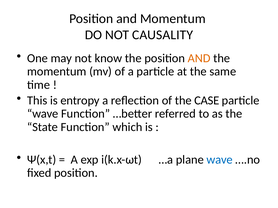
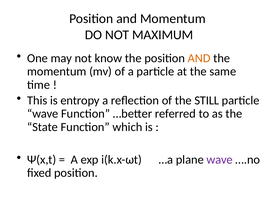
CAUSALITY: CAUSALITY -> MAXIMUM
CASE: CASE -> STILL
wave at (220, 160) colour: blue -> purple
